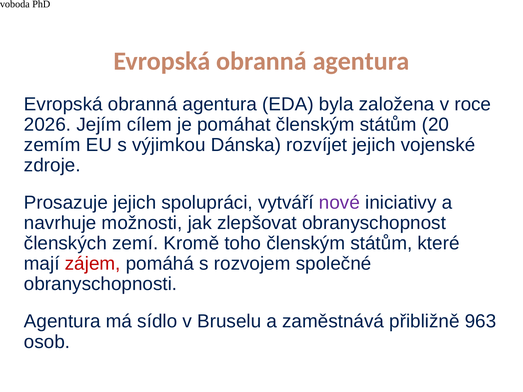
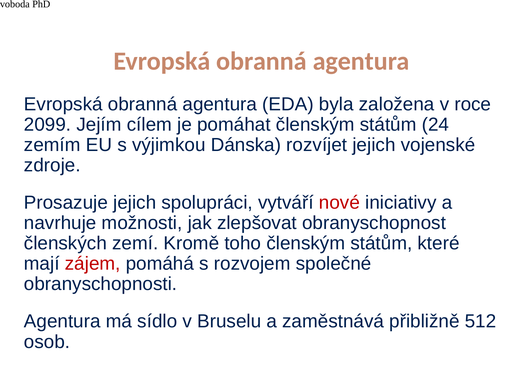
2026: 2026 -> 2099
20: 20 -> 24
nové colour: purple -> red
963: 963 -> 512
